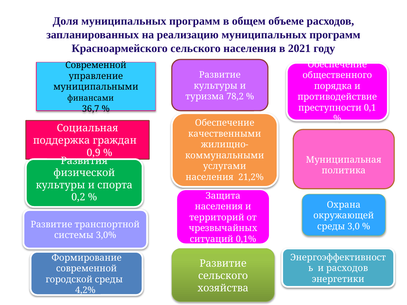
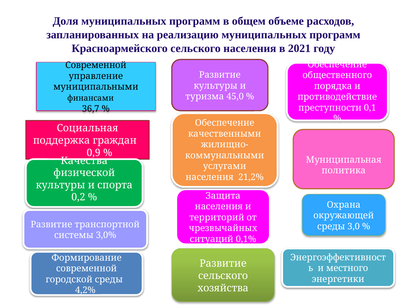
78,2: 78,2 -> 45,0
Развития: Развития -> Качества
и расходов: расходов -> местного
